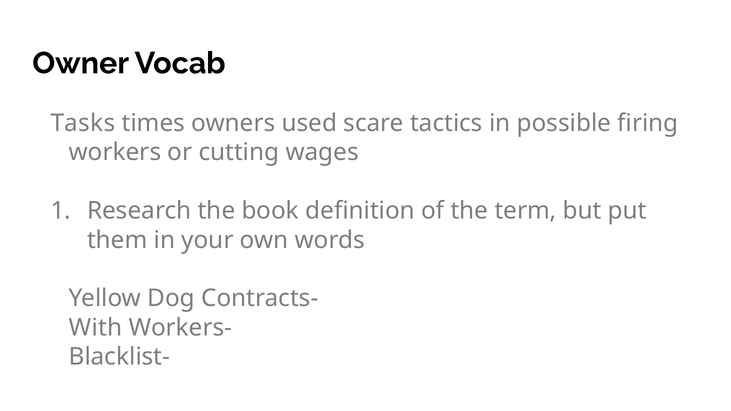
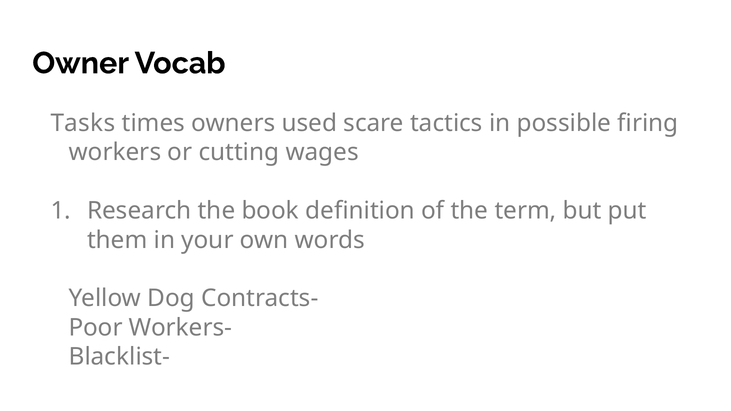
With: With -> Poor
